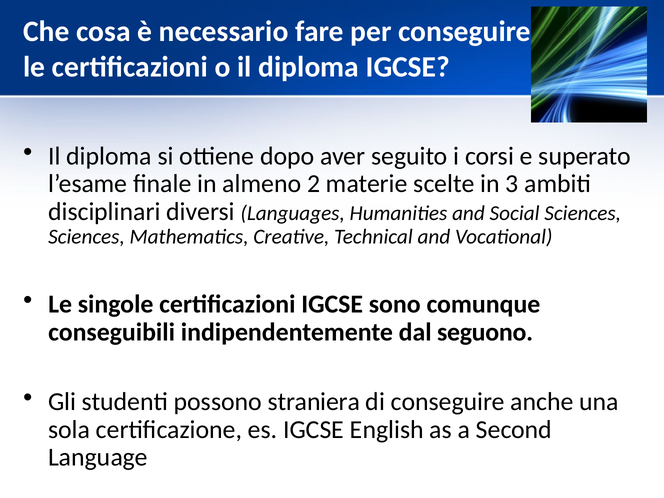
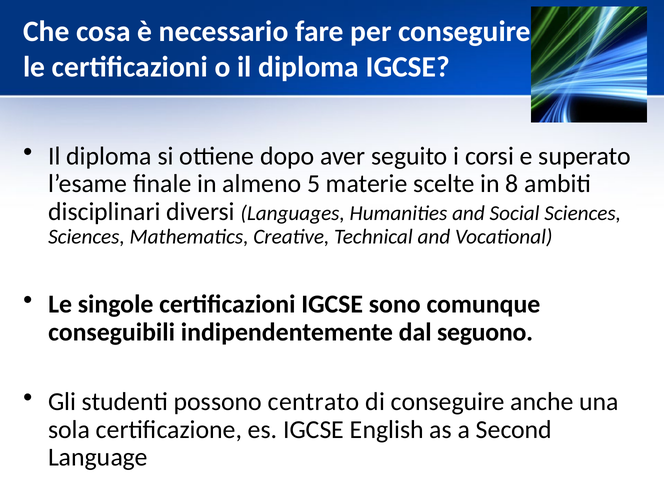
2: 2 -> 5
3: 3 -> 8
straniera: straniera -> centrato
